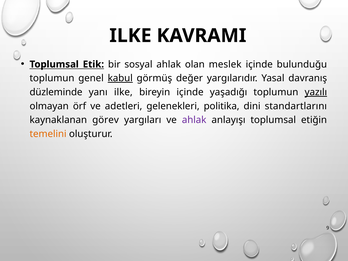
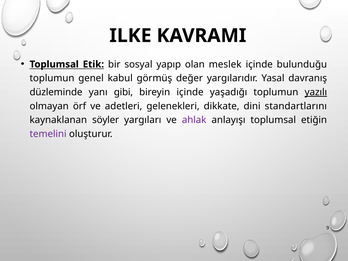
sosyal ahlak: ahlak -> yapıp
kabul underline: present -> none
yanı ilke: ilke -> gibi
politika: politika -> dikkate
görev: görev -> söyler
temelini colour: orange -> purple
